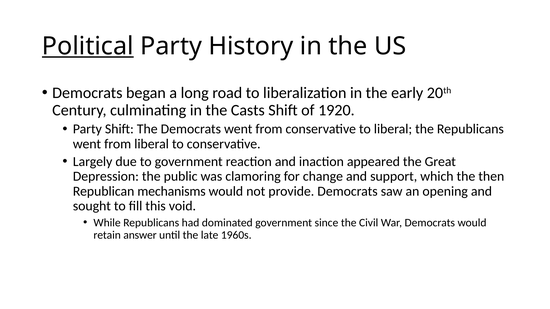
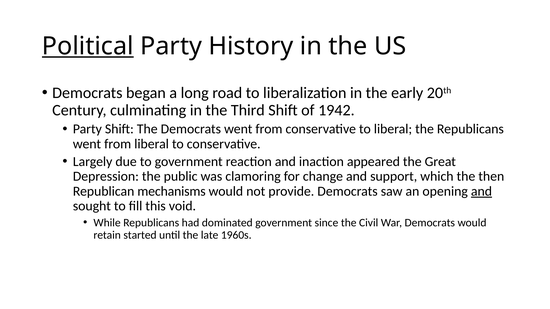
Casts: Casts -> Third
1920: 1920 -> 1942
and at (481, 192) underline: none -> present
answer: answer -> started
